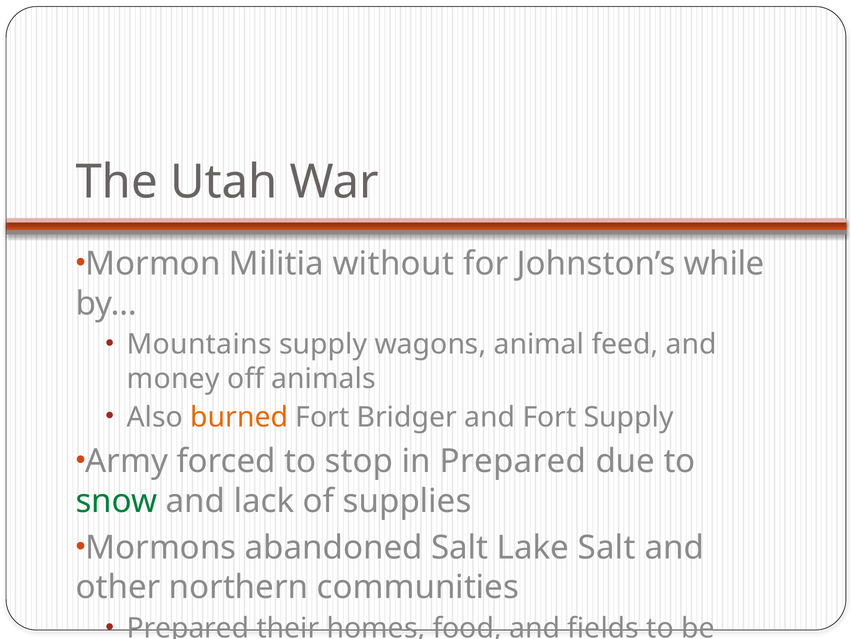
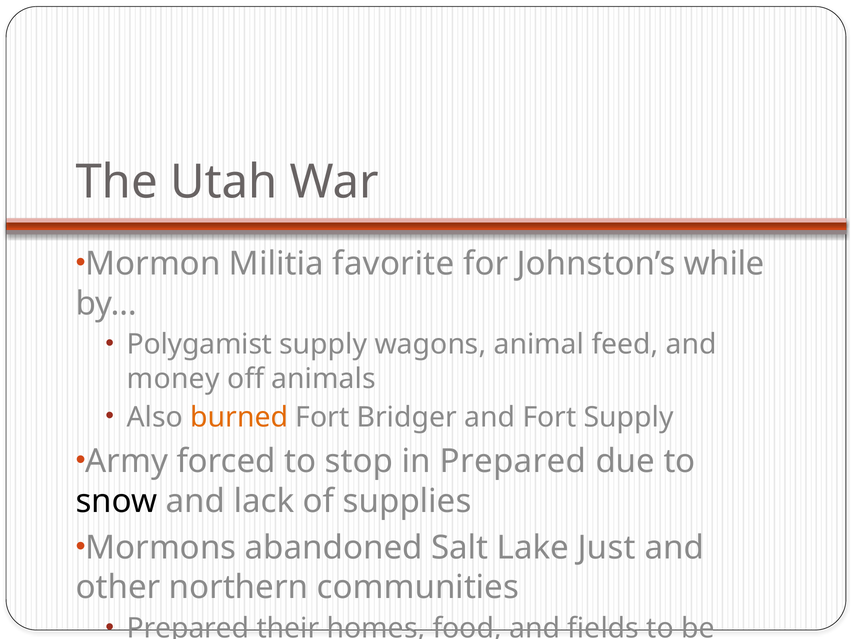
without: without -> favorite
Mountains: Mountains -> Polygamist
snow colour: green -> black
Lake Salt: Salt -> Just
